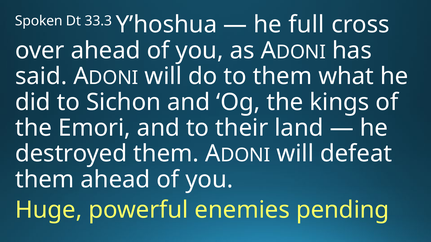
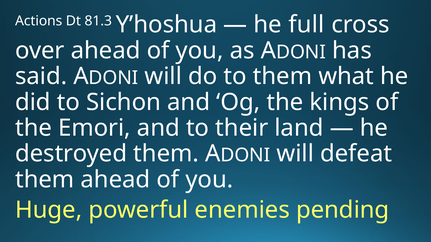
Spoken: Spoken -> Actions
33.3: 33.3 -> 81.3
